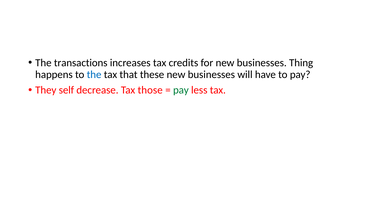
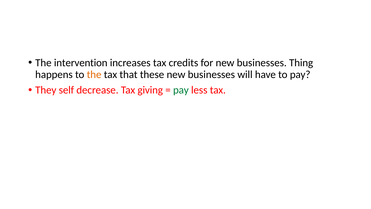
transactions: transactions -> intervention
the at (94, 74) colour: blue -> orange
those: those -> giving
